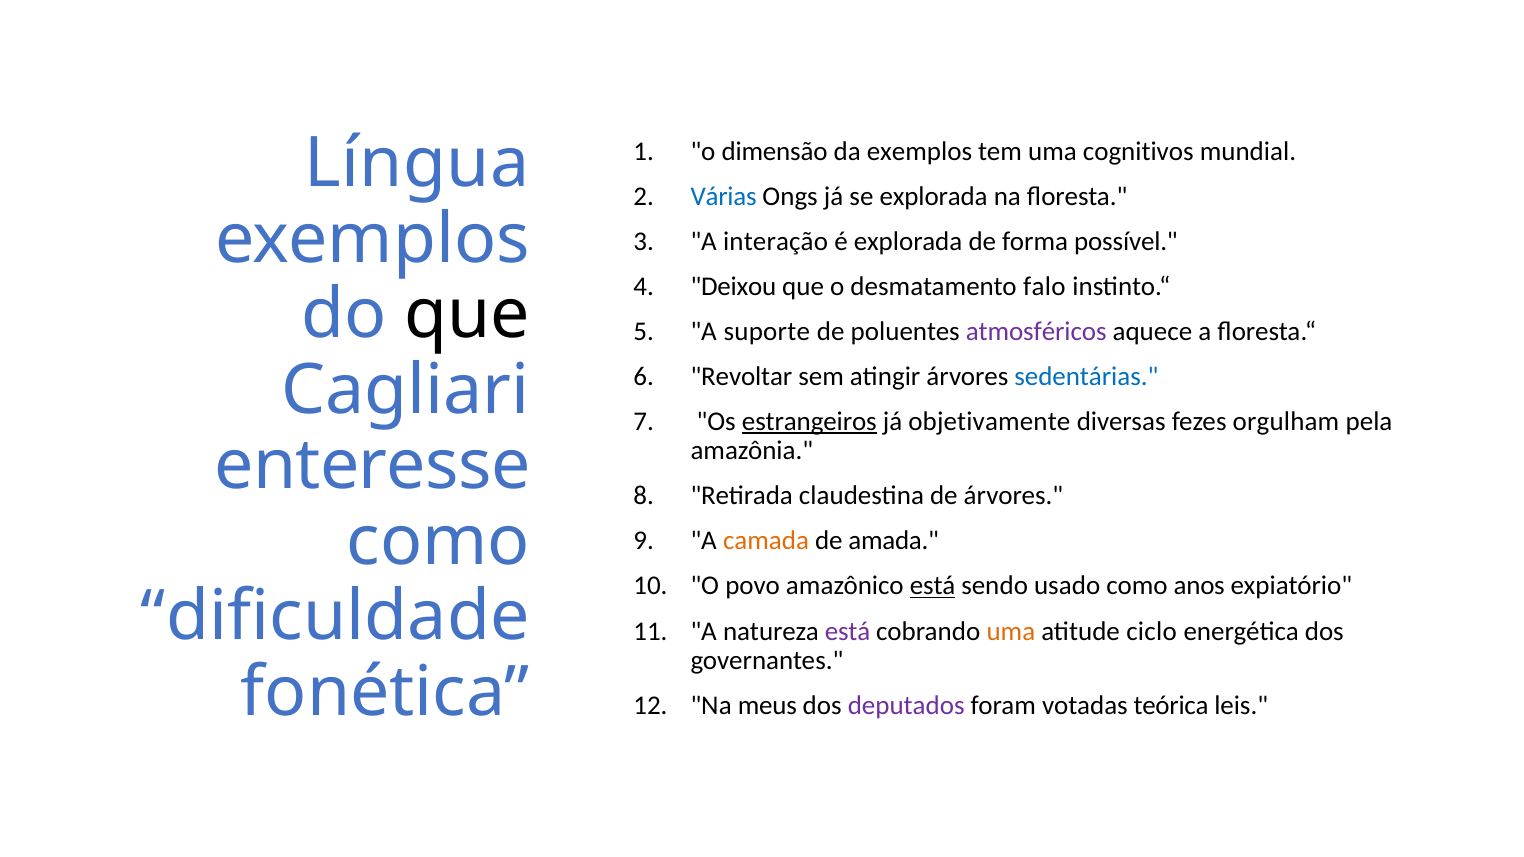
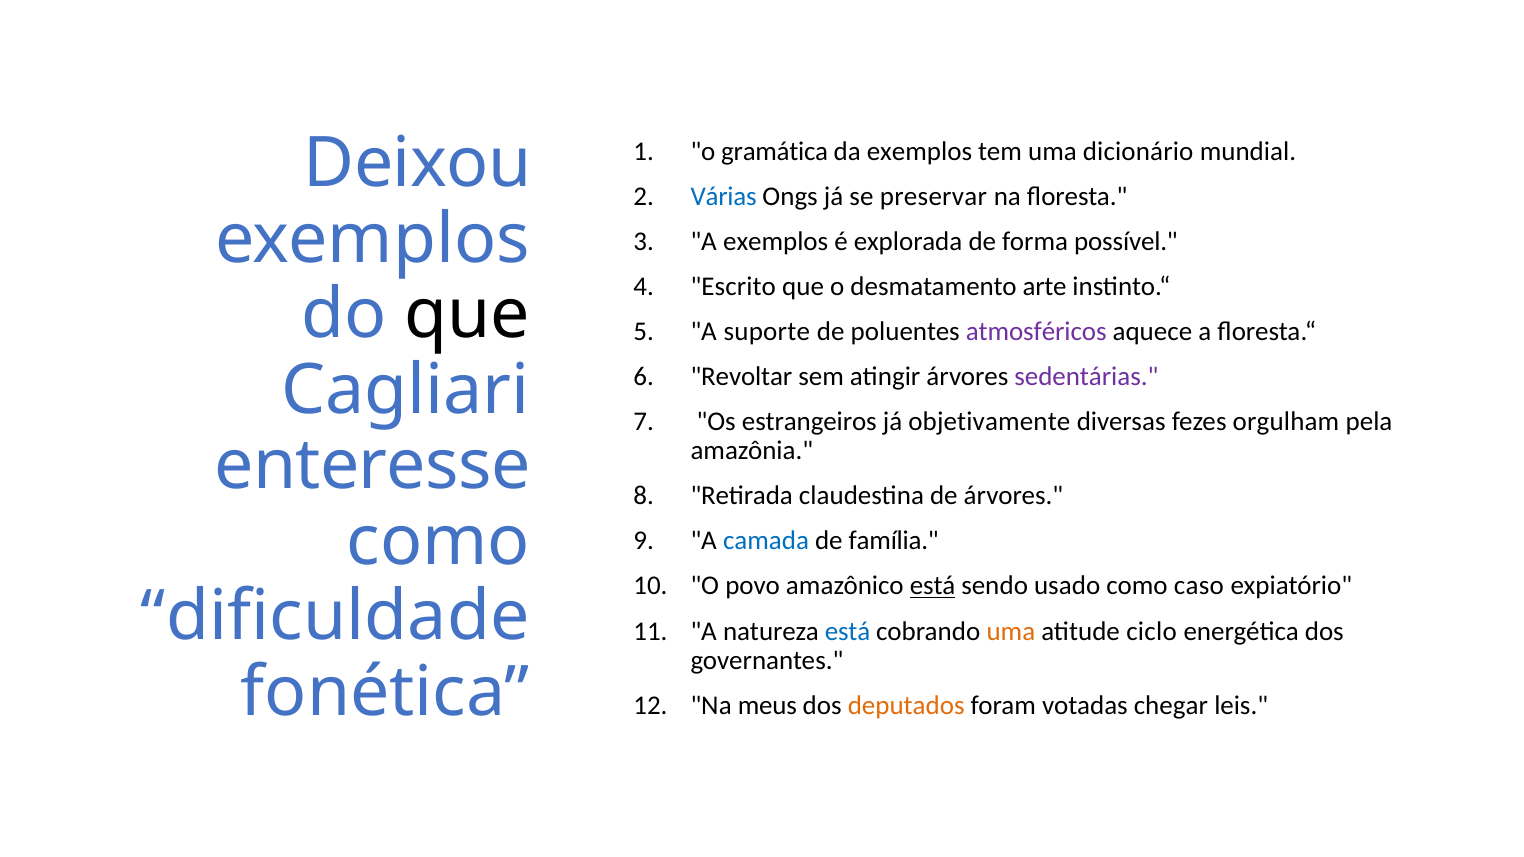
dimensão: dimensão -> gramática
cognitivos: cognitivos -> dicionário
Língua: Língua -> Deixou
se explorada: explorada -> preservar
A interação: interação -> exemplos
Deixou: Deixou -> Escrito
falo: falo -> arte
sedentárias colour: blue -> purple
estrangeiros underline: present -> none
camada colour: orange -> blue
amada: amada -> família
anos: anos -> caso
está at (848, 631) colour: purple -> blue
deputados colour: purple -> orange
teórica: teórica -> chegar
